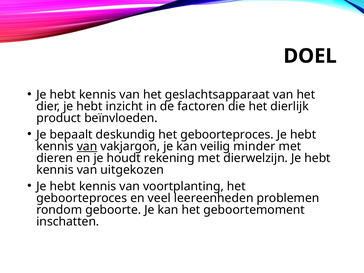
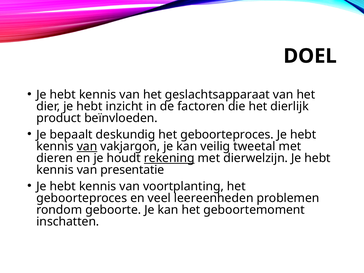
minder: minder -> tweetal
rekening underline: none -> present
uitgekozen: uitgekozen -> presentatie
